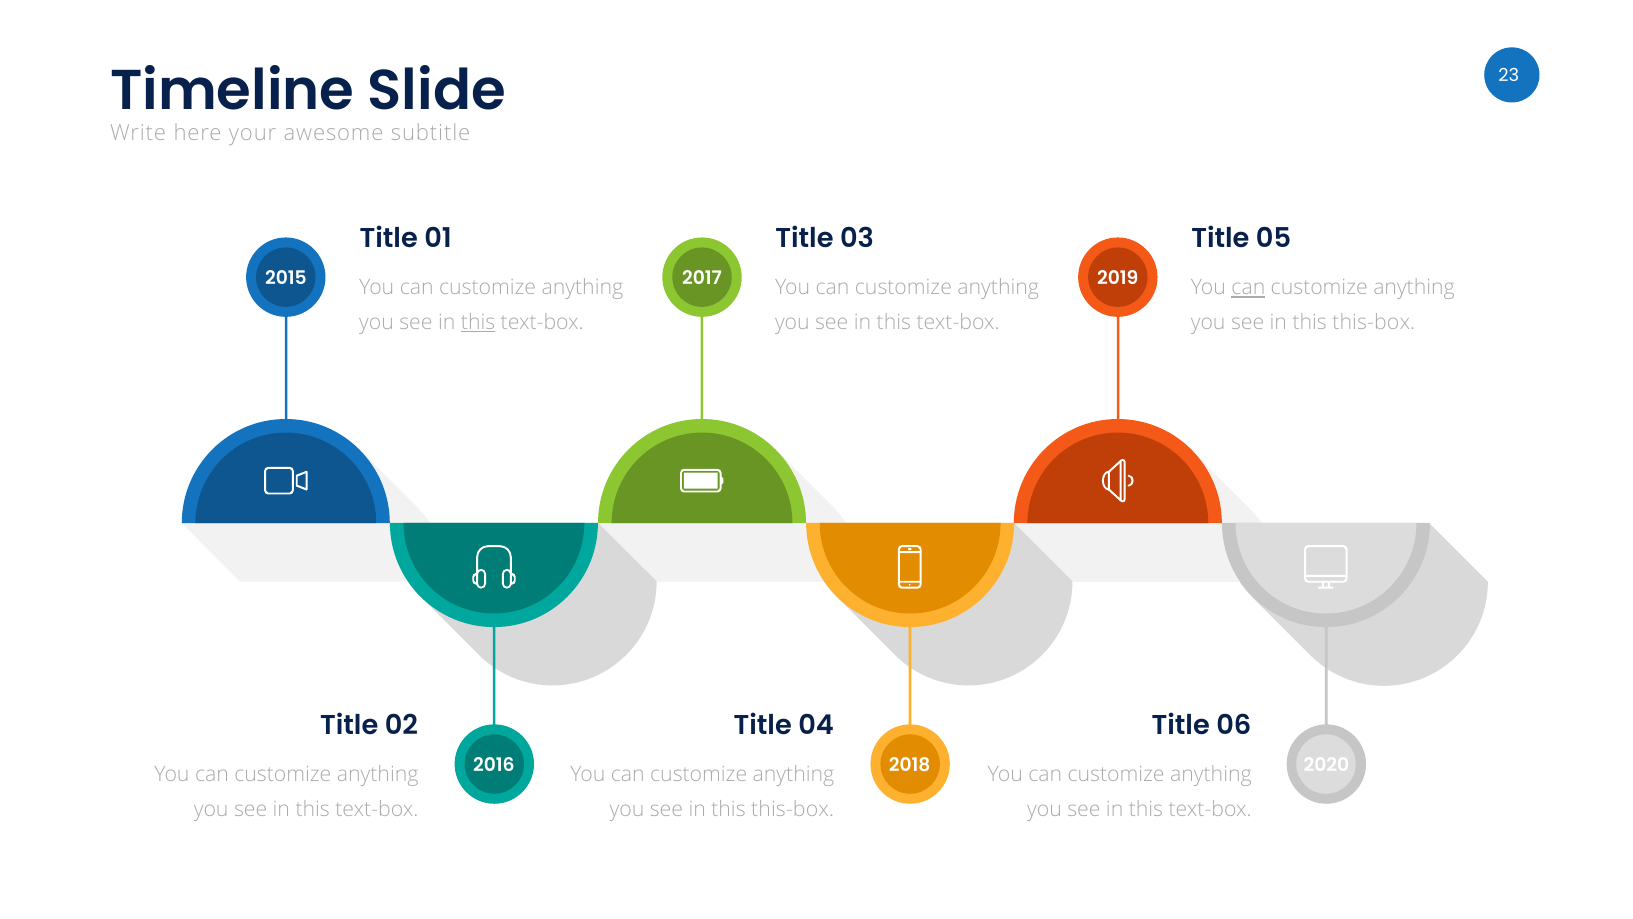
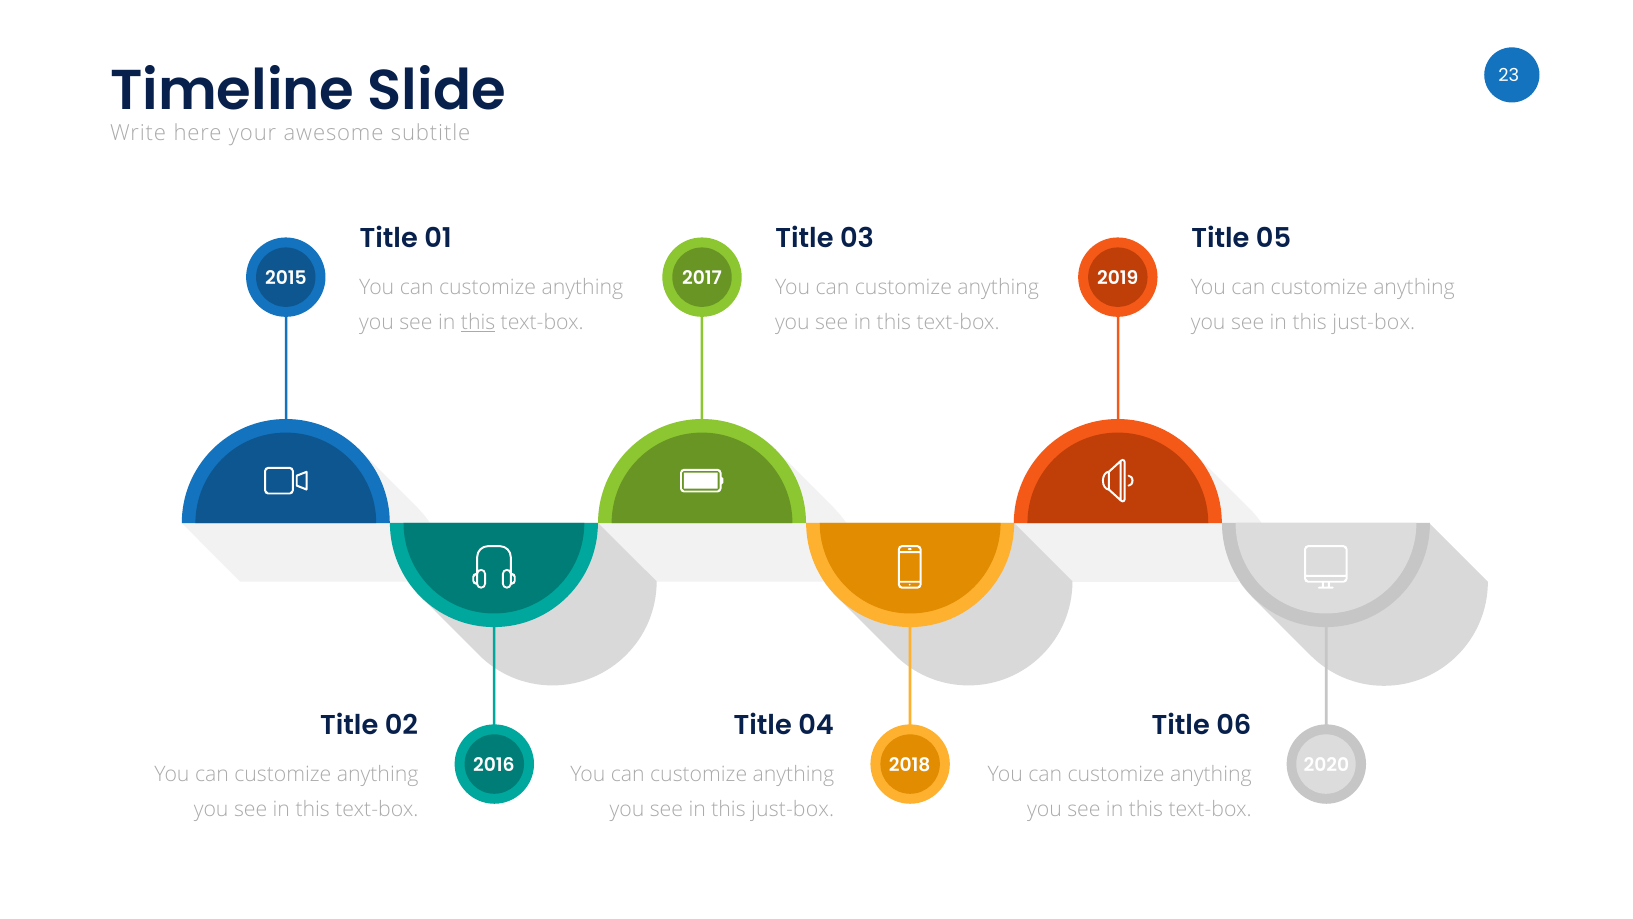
can at (1248, 288) underline: present -> none
this-box at (1374, 323): this-box -> just-box
this-box at (793, 809): this-box -> just-box
